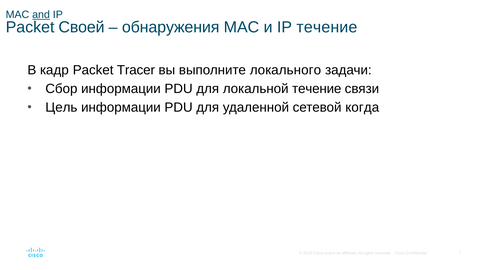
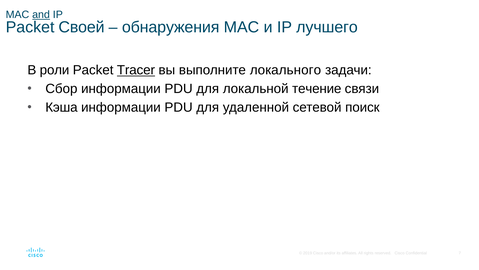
IP течение: течение -> лучшего
кадр: кадр -> роли
Tracer underline: none -> present
Цель: Цель -> Кэша
когда: когда -> поиск
